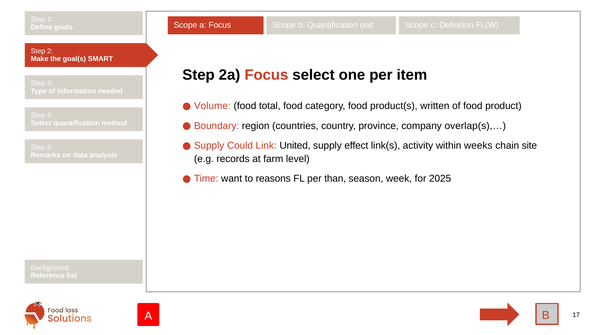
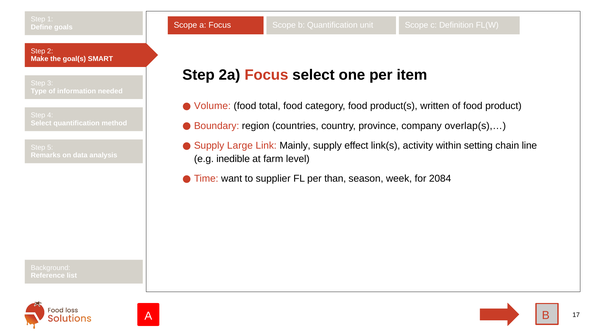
Could: Could -> Large
United: United -> Mainly
weeks: weeks -> setting
site: site -> line
records: records -> inedible
reasons: reasons -> supplier
2025: 2025 -> 2084
